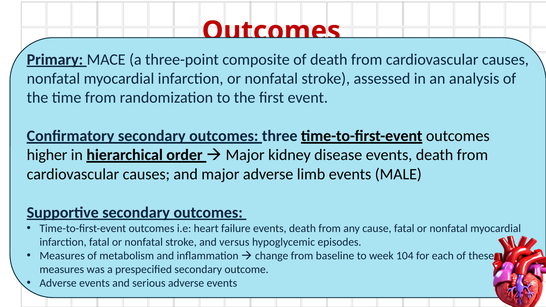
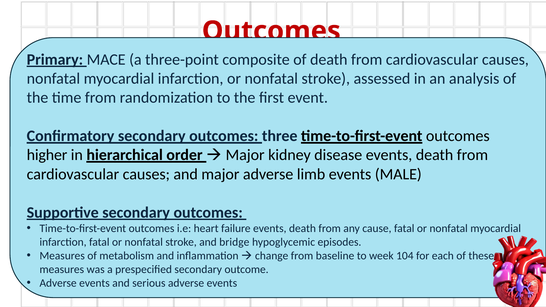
versus: versus -> bridge
